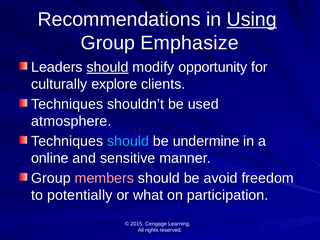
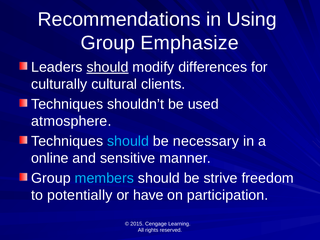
Using underline: present -> none
opportunity: opportunity -> differences
explore: explore -> cultural
undermine: undermine -> necessary
members colour: pink -> light blue
avoid: avoid -> strive
what: what -> have
